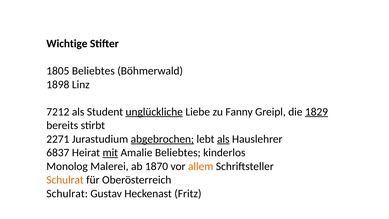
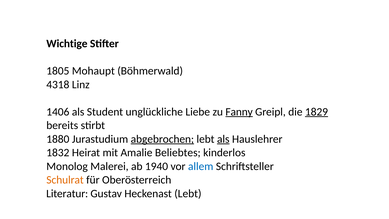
1805 Beliebtes: Beliebtes -> Mohaupt
1898: 1898 -> 4318
7212: 7212 -> 1406
unglückliche underline: present -> none
Fanny underline: none -> present
2271: 2271 -> 1880
6837: 6837 -> 1832
mit underline: present -> none
1870: 1870 -> 1940
allem colour: orange -> blue
Schulrat at (67, 193): Schulrat -> Literatur
Heckenast Fritz: Fritz -> Lebt
